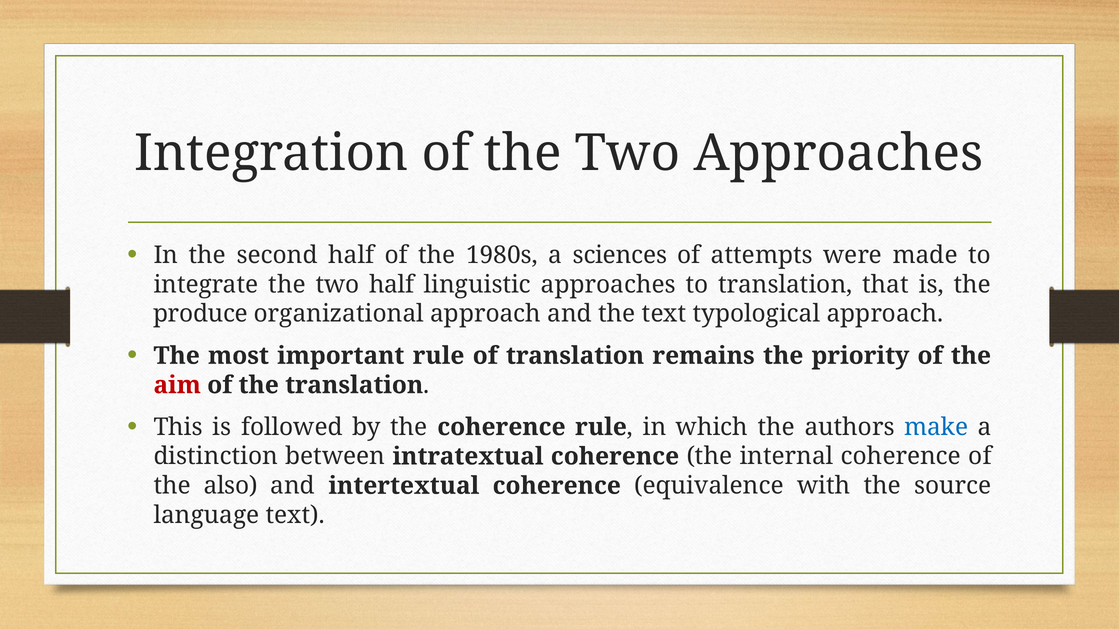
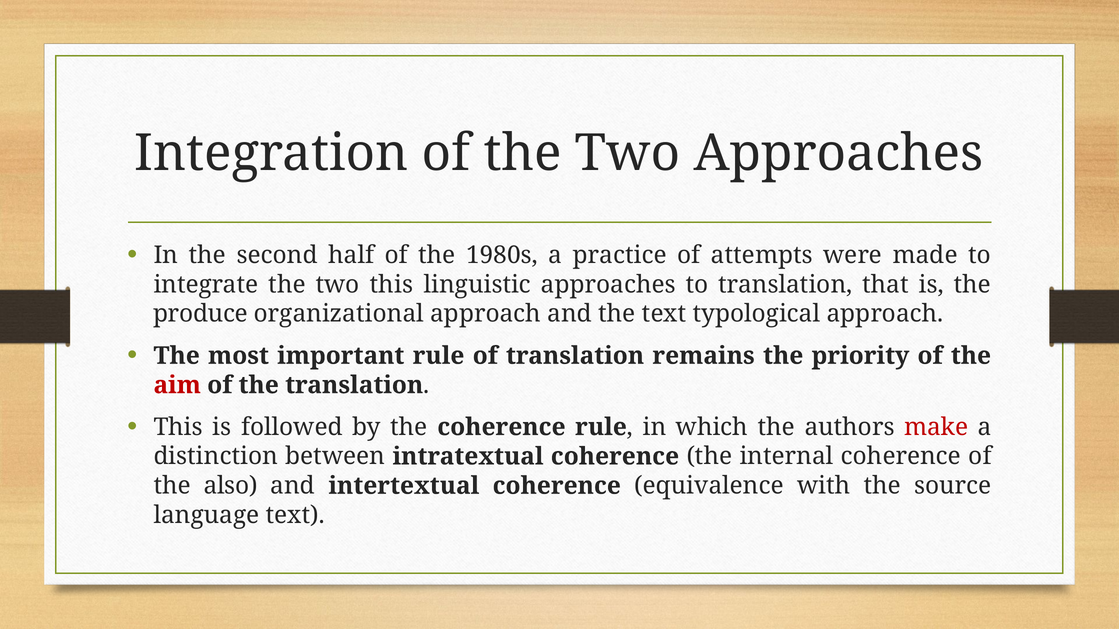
sciences: sciences -> practice
two half: half -> this
make colour: blue -> red
